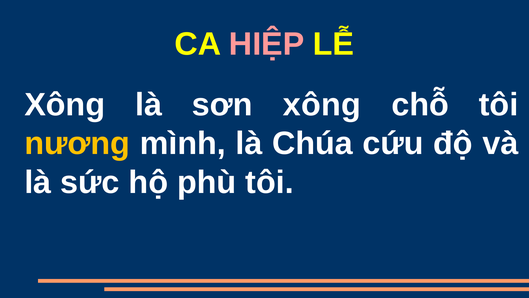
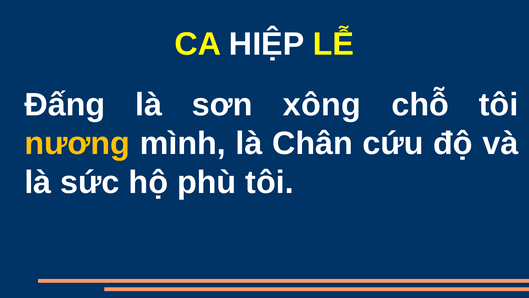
HIỆP colour: pink -> white
Xông at (65, 105): Xông -> Đấng
Chúa: Chúa -> Chân
